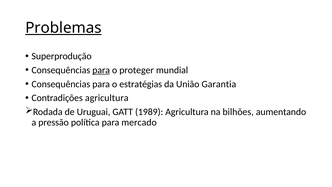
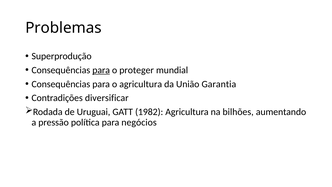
Problemas underline: present -> none
o estratégias: estratégias -> agricultura
Contradições agricultura: agricultura -> diversificar
1989: 1989 -> 1982
mercado: mercado -> negócios
